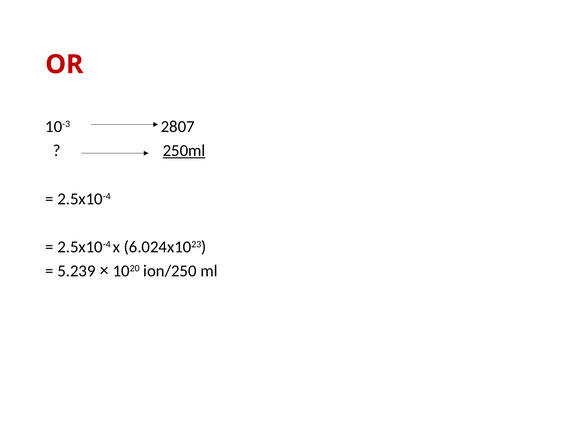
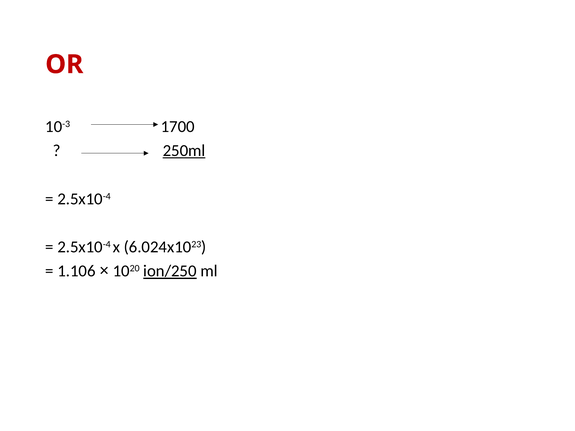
2807: 2807 -> 1700
5.239: 5.239 -> 1.106
ion/250 underline: none -> present
